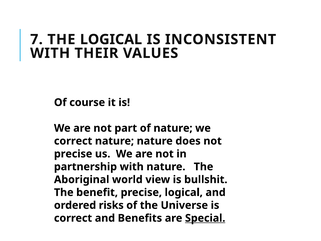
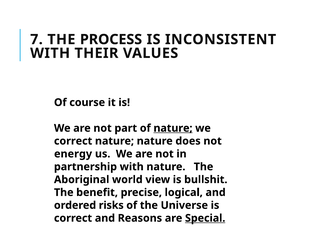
THE LOGICAL: LOGICAL -> PROCESS
nature at (173, 128) underline: none -> present
precise at (73, 154): precise -> energy
Benefits: Benefits -> Reasons
